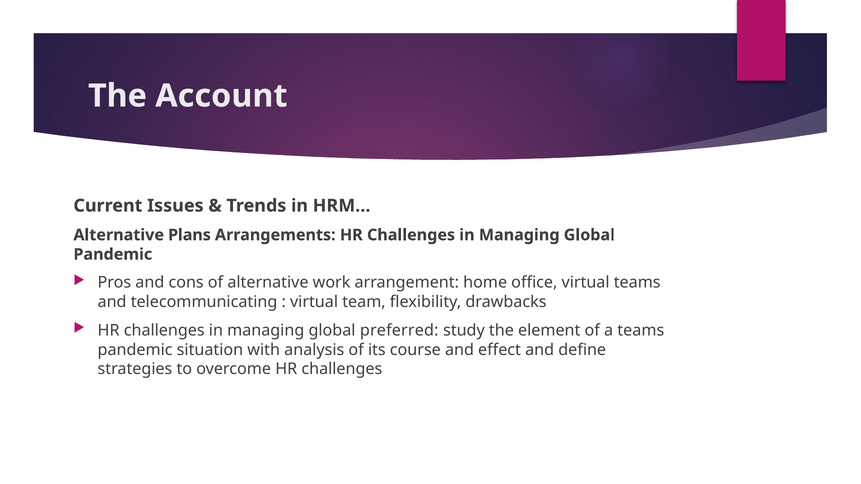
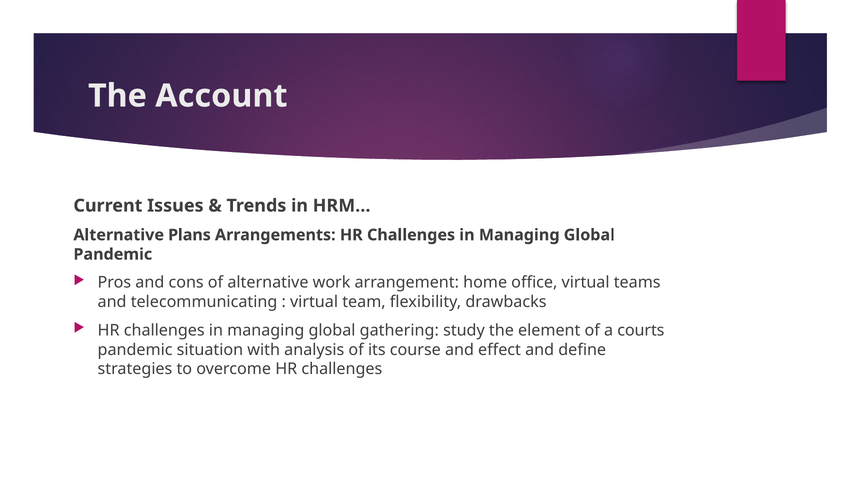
preferred: preferred -> gathering
a teams: teams -> courts
